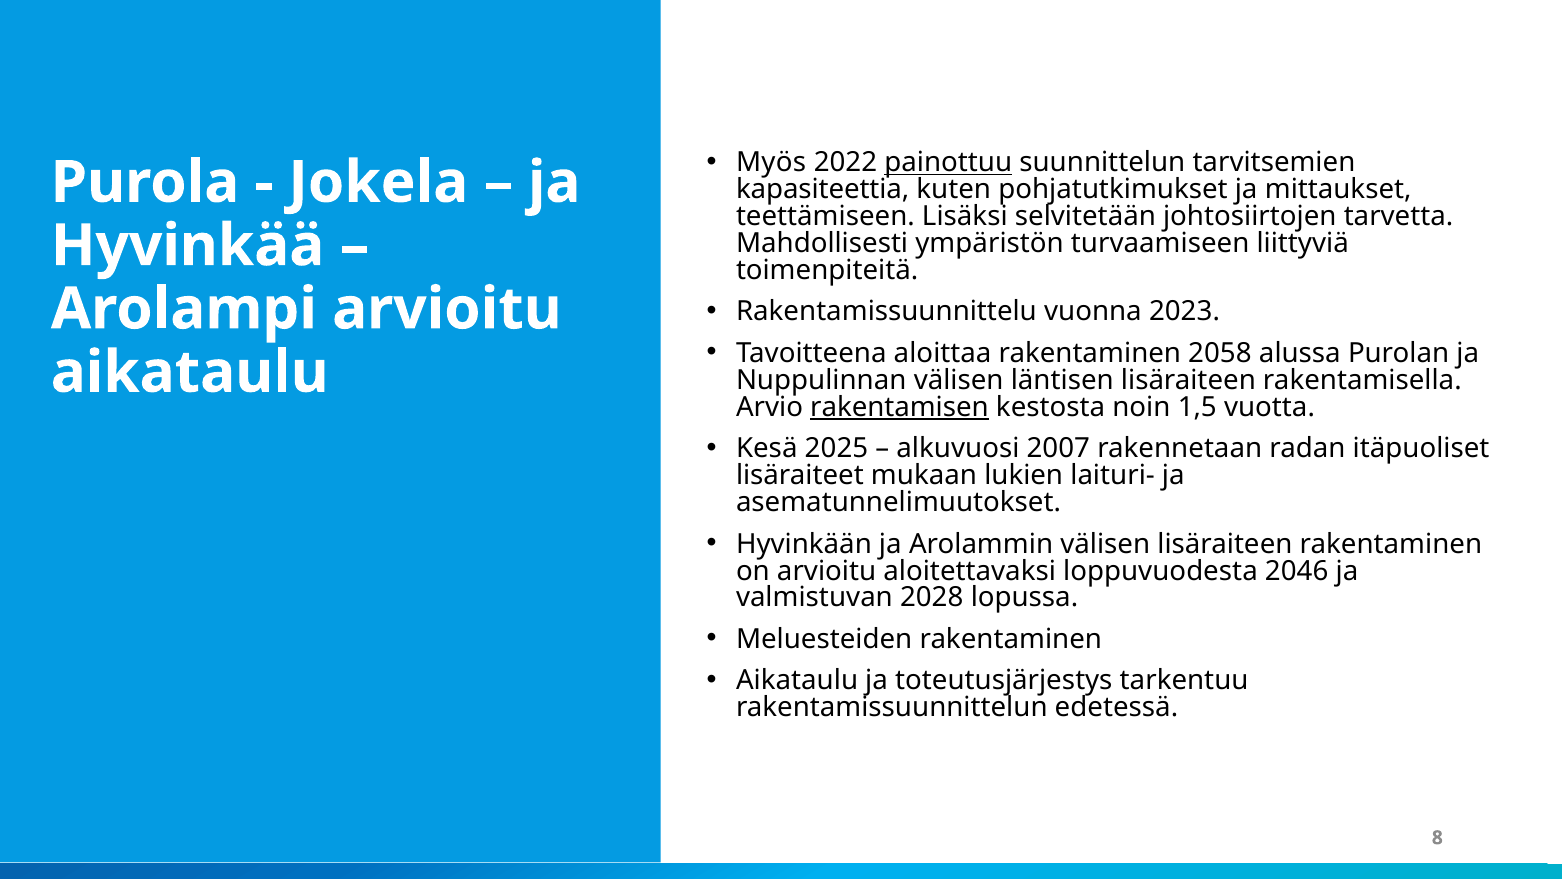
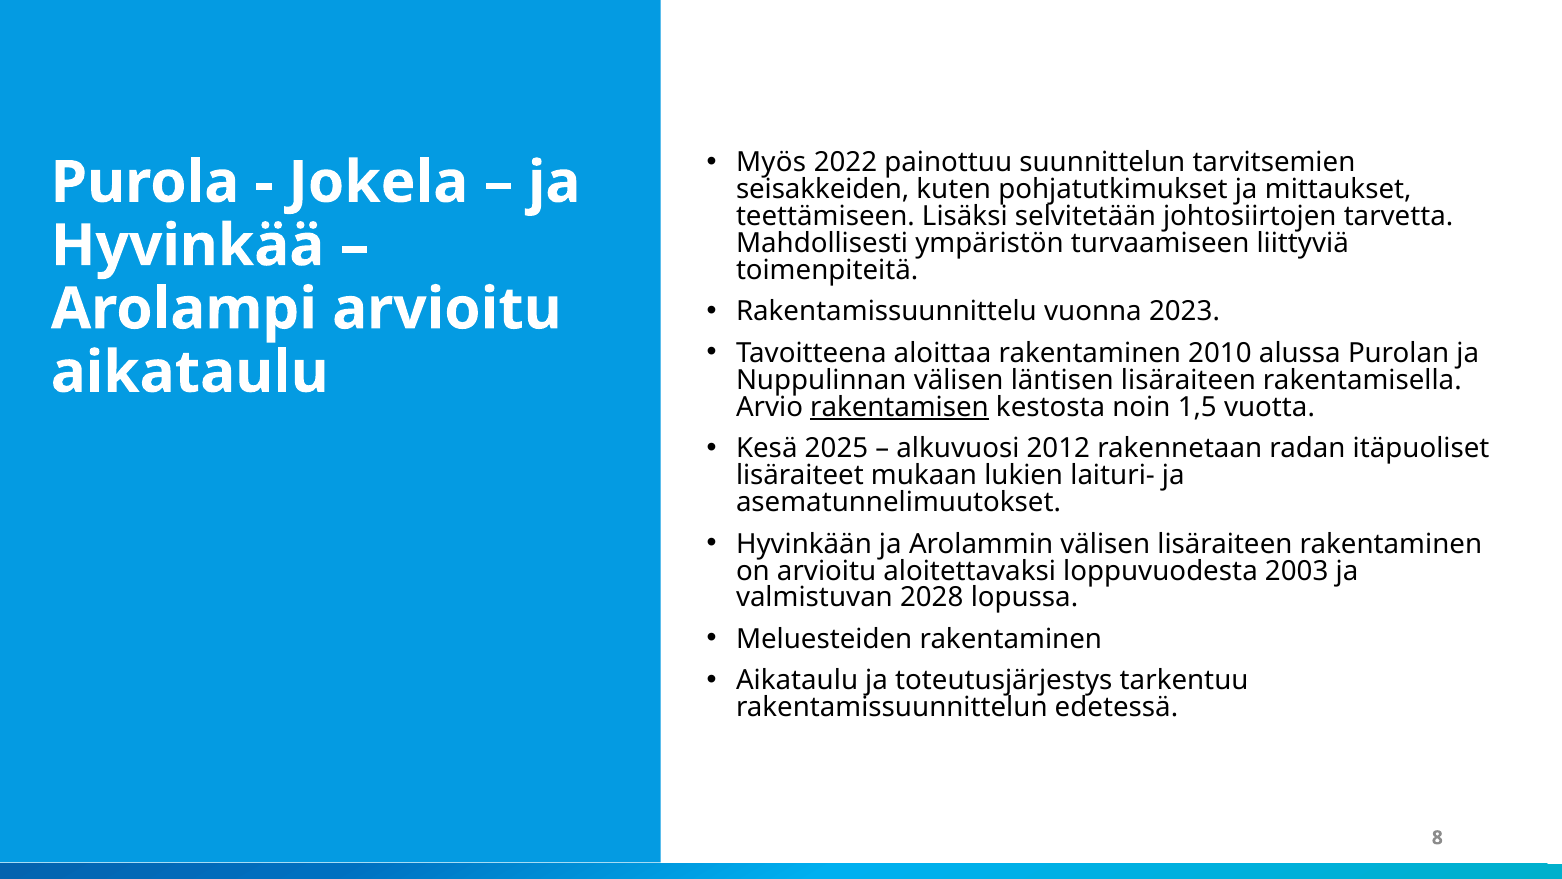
painottuu underline: present -> none
kapasiteettia: kapasiteettia -> seisakkeiden
2058: 2058 -> 2010
2007: 2007 -> 2012
2046: 2046 -> 2003
